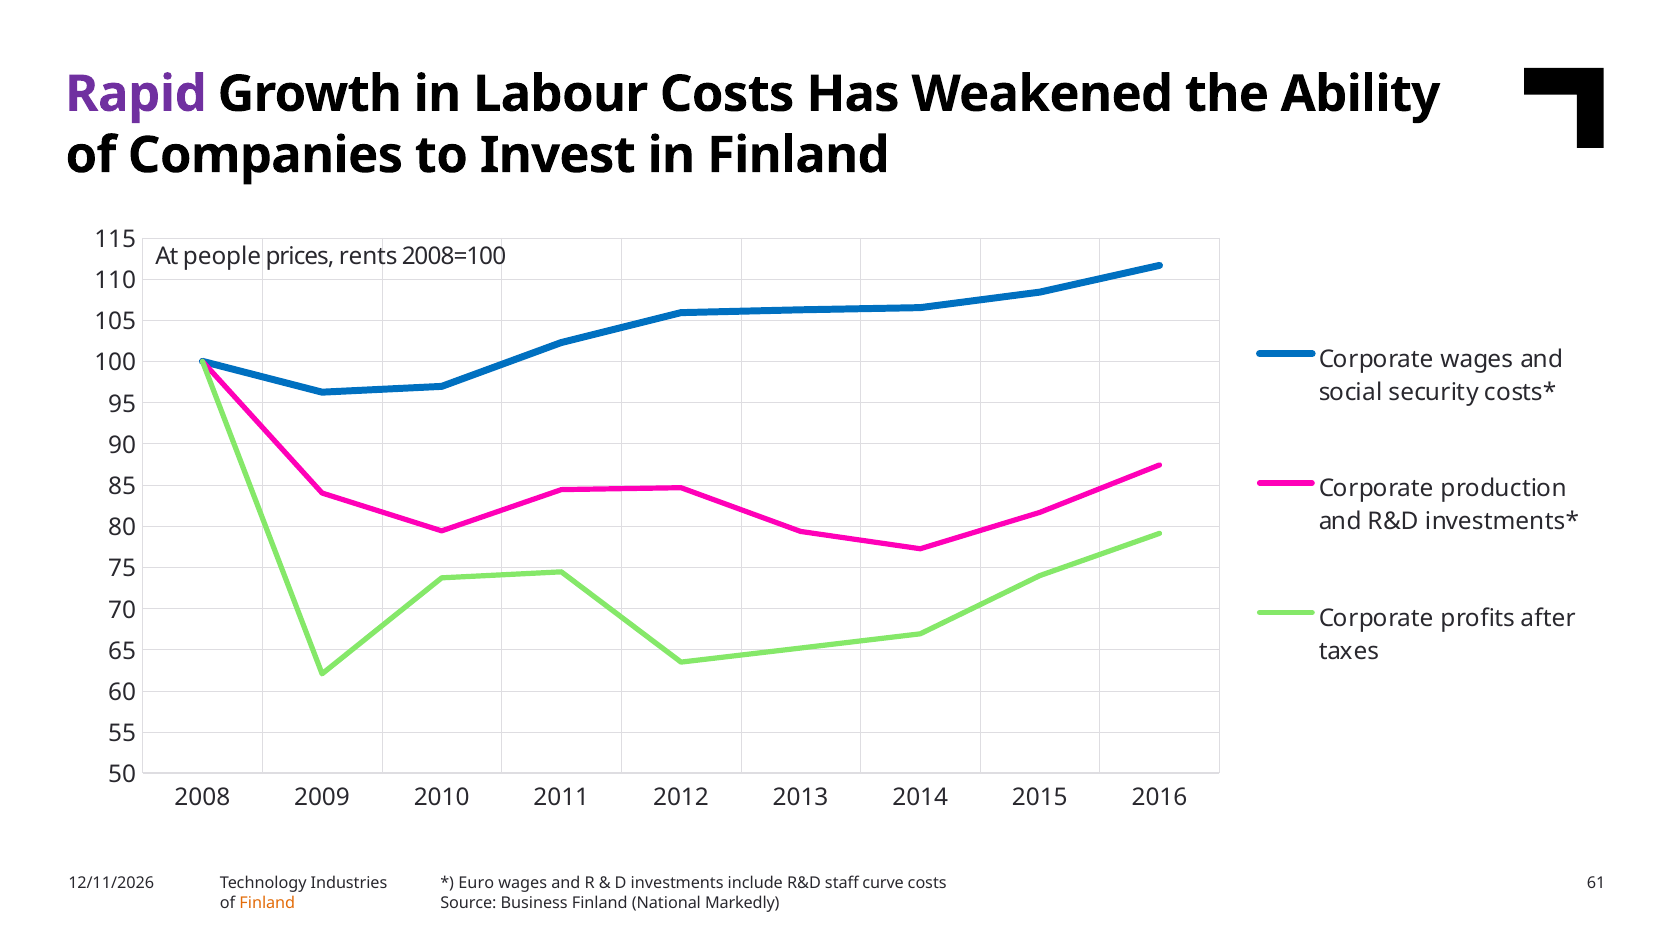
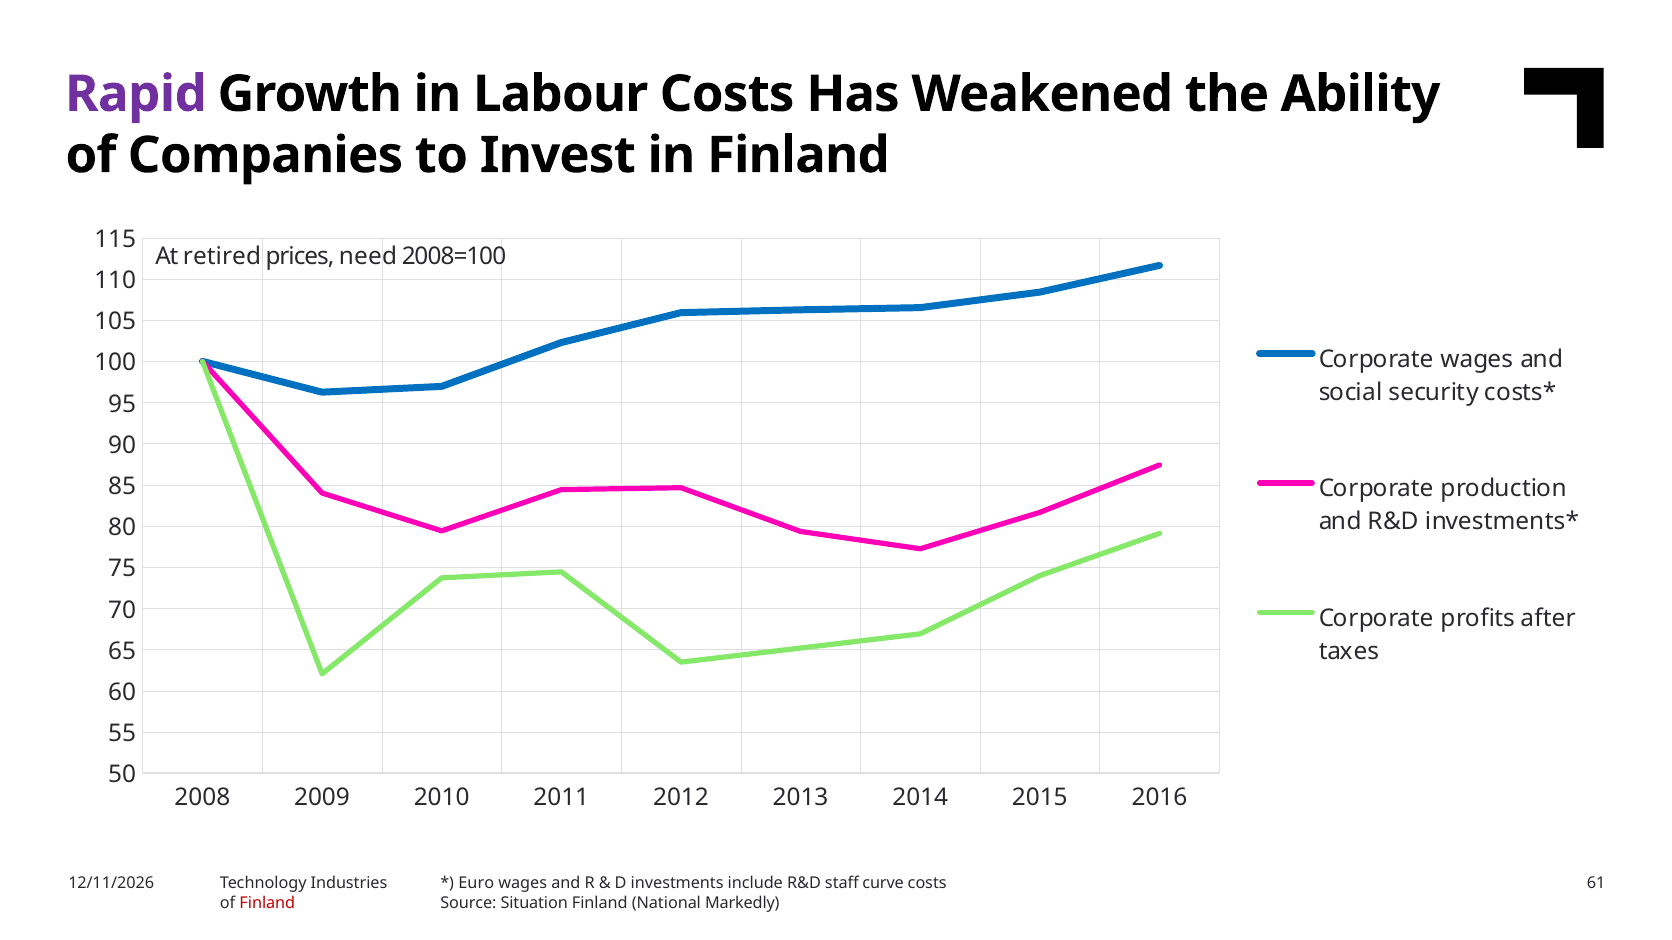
people: people -> retired
rents: rents -> need
Finland at (267, 903) colour: orange -> red
Business: Business -> Situation
